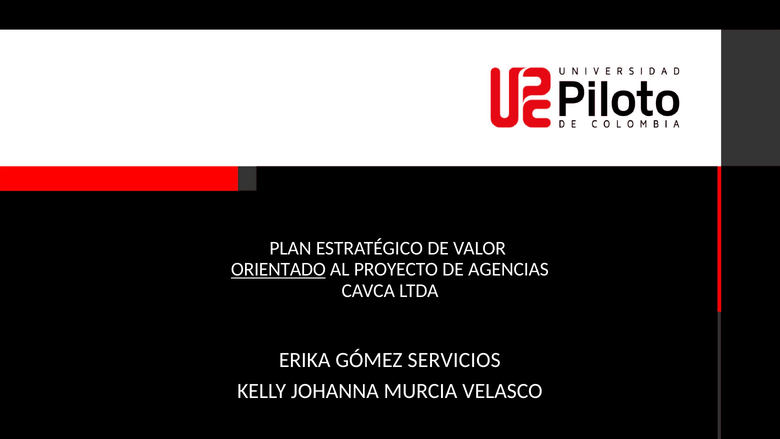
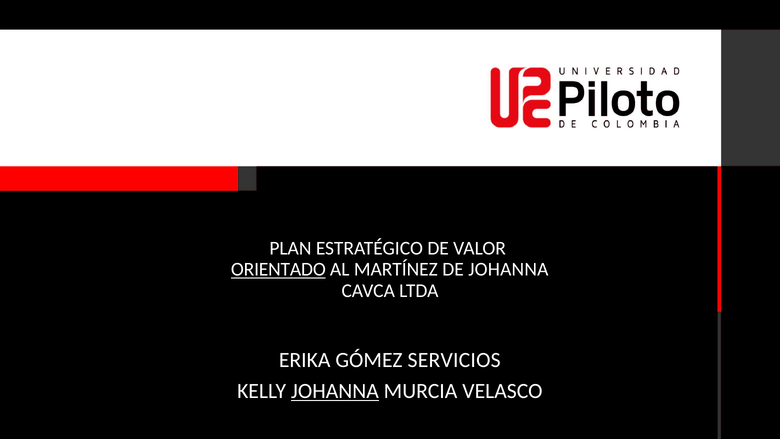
PROYECTO: PROYECTO -> MARTÍNEZ
DE AGENCIAS: AGENCIAS -> JOHANNA
JOHANNA at (335, 391) underline: none -> present
